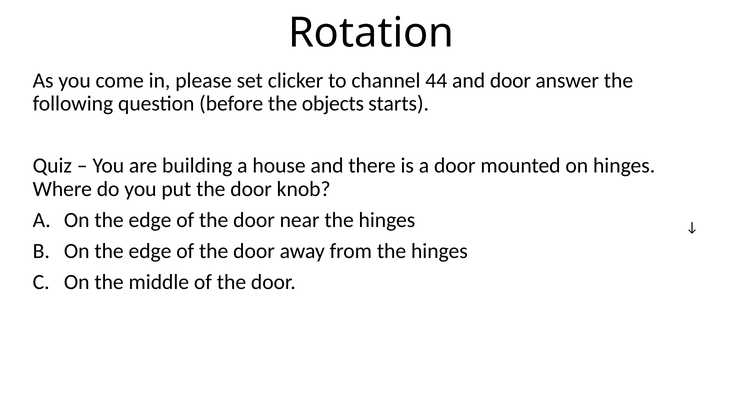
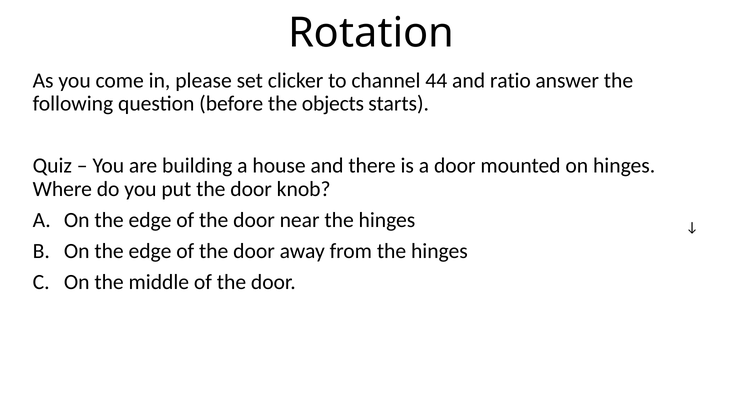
and door: door -> ratio
